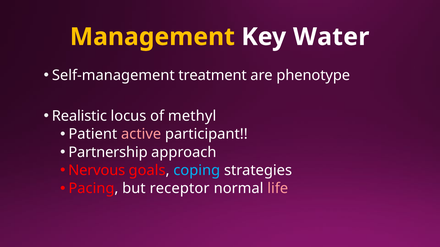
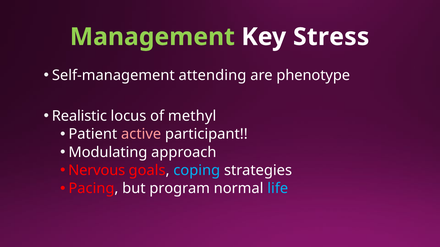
Management colour: yellow -> light green
Water: Water -> Stress
treatment: treatment -> attending
Partnership: Partnership -> Modulating
receptor: receptor -> program
life colour: pink -> light blue
